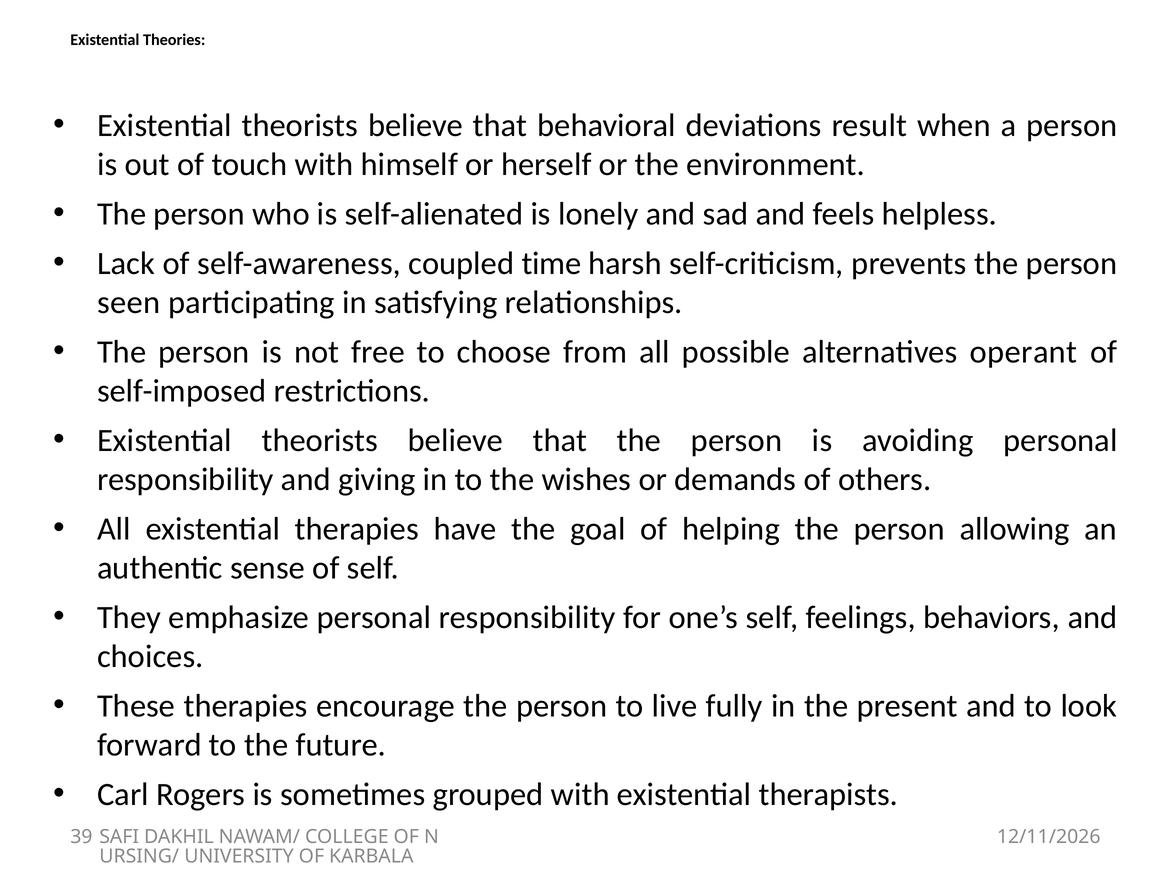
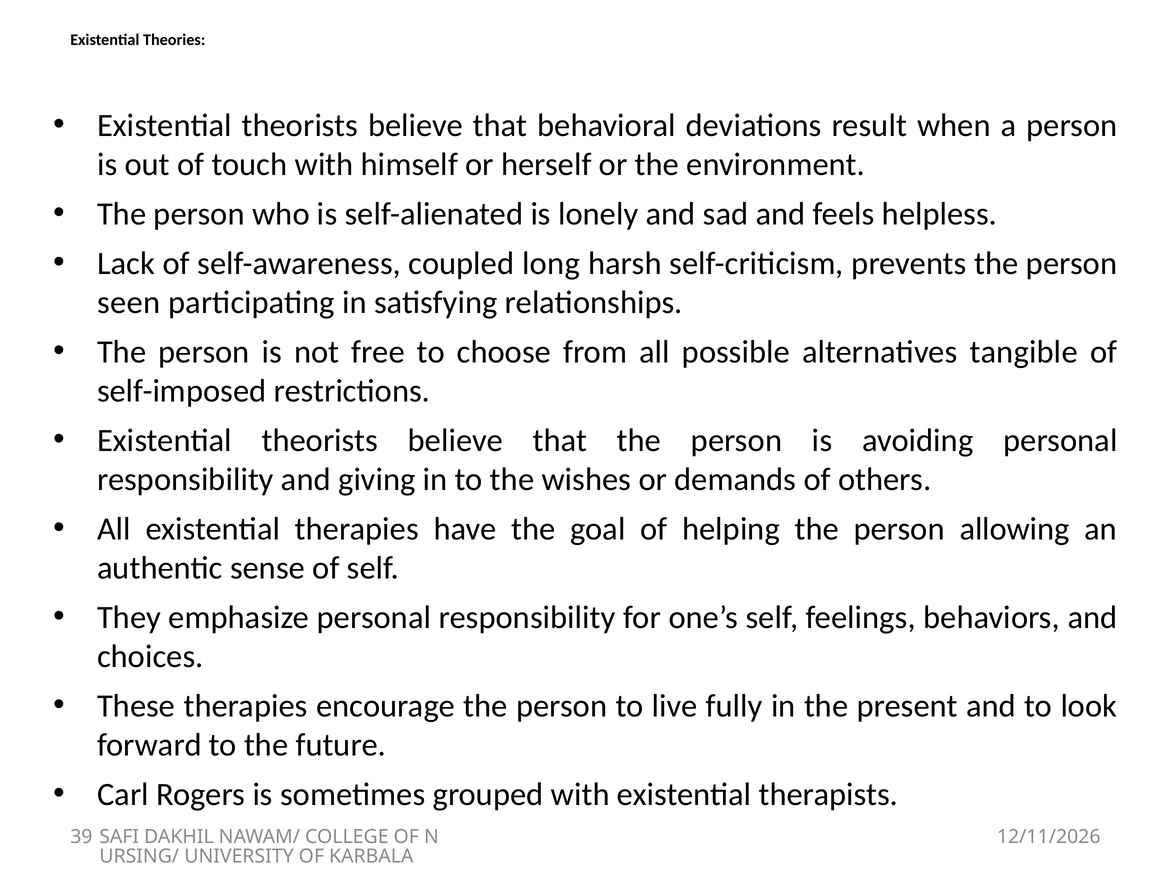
time: time -> long
operant: operant -> tangible
